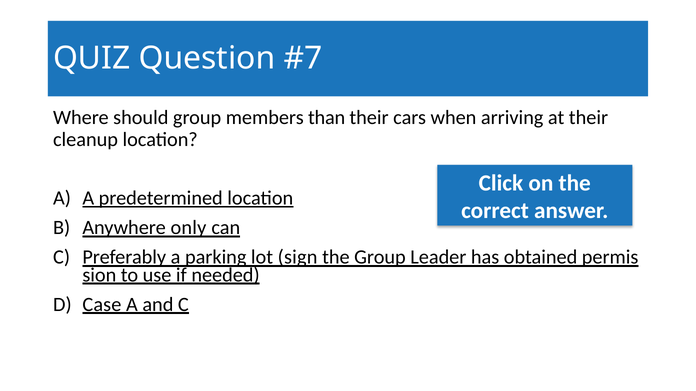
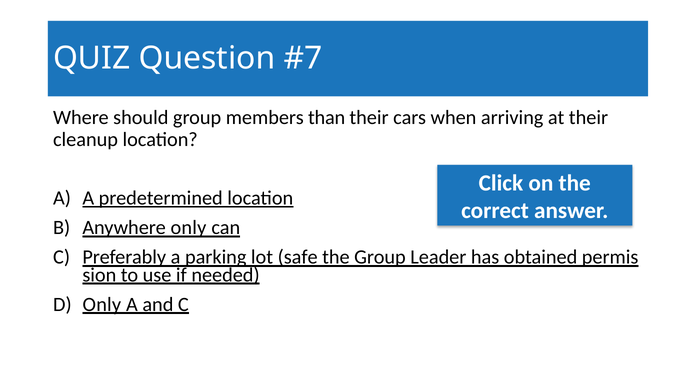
sign: sign -> safe
Case at (102, 305): Case -> Only
